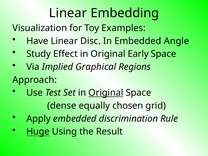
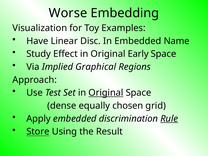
Linear at (68, 13): Linear -> Worse
Angle: Angle -> Name
Rule underline: none -> present
Huge: Huge -> Store
